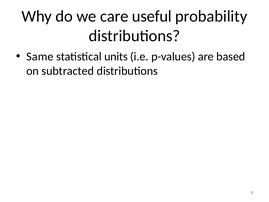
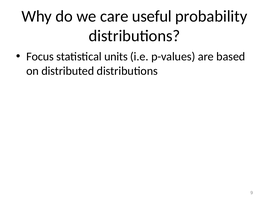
Same: Same -> Focus
subtracted: subtracted -> distributed
